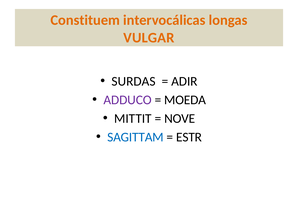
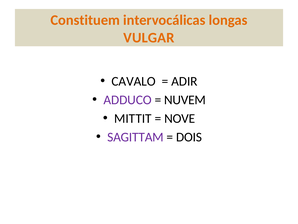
SURDAS: SURDAS -> CAVALO
MOEDA: MOEDA -> NUVEM
SAGITTAM colour: blue -> purple
ESTR: ESTR -> DOIS
